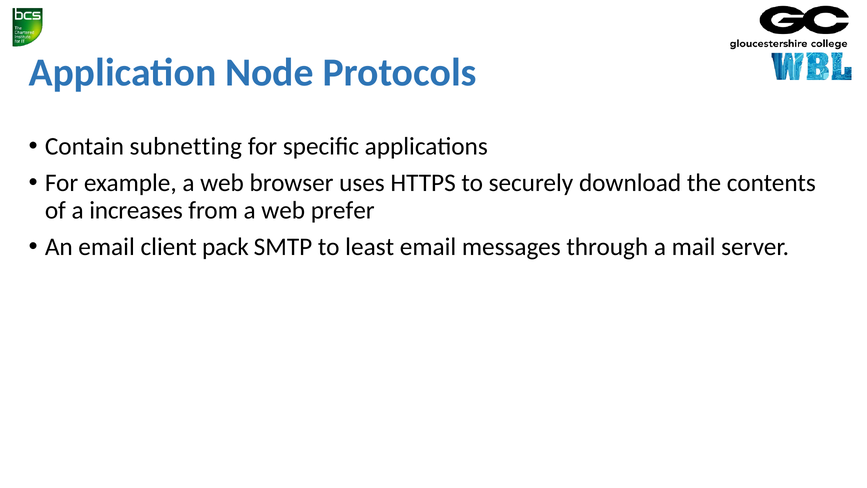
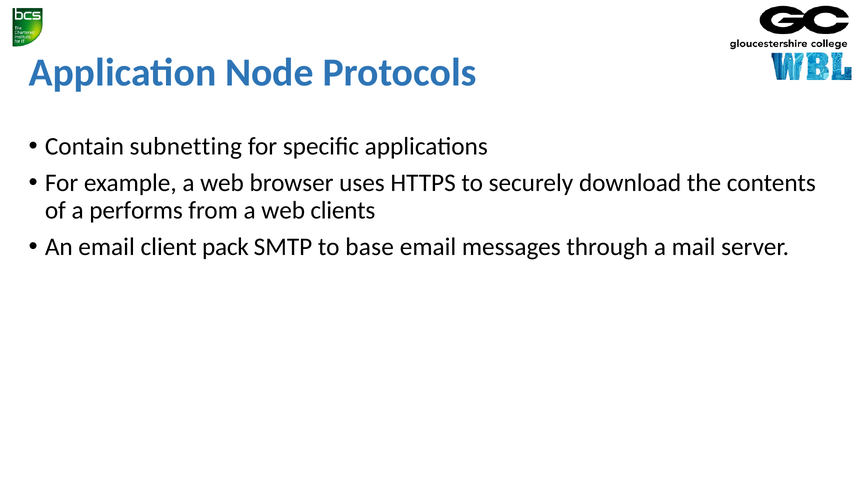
increases: increases -> performs
prefer: prefer -> clients
least: least -> base
